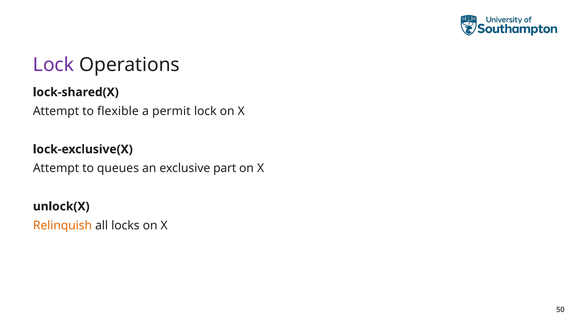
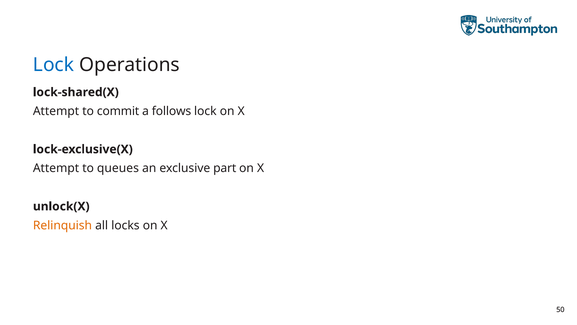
Lock at (54, 65) colour: purple -> blue
flexible: flexible -> commit
permit: permit -> follows
